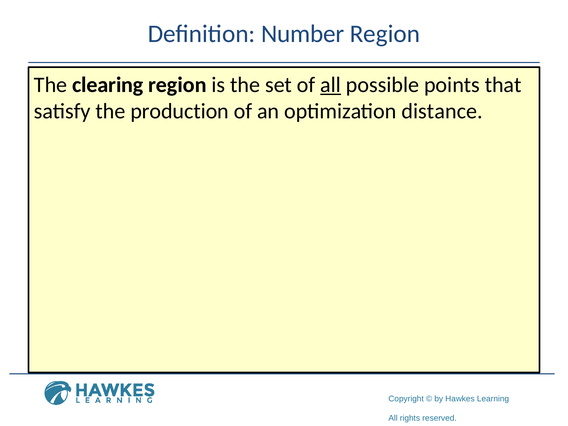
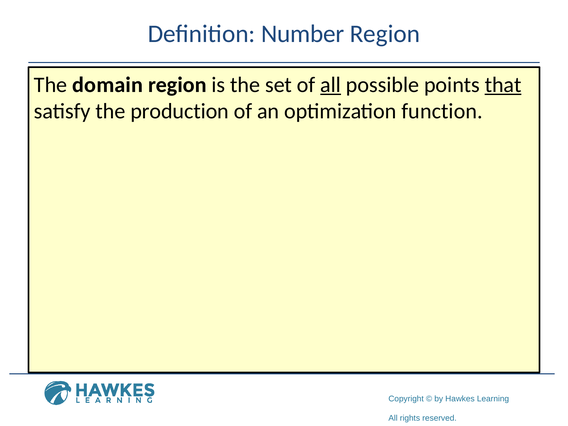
clearing: clearing -> domain
that underline: none -> present
distance: distance -> function
